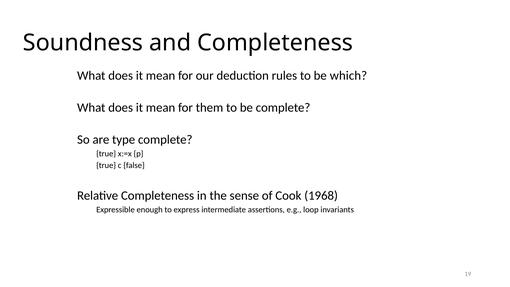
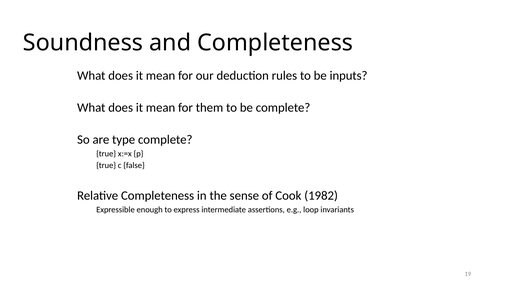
which: which -> inputs
1968: 1968 -> 1982
